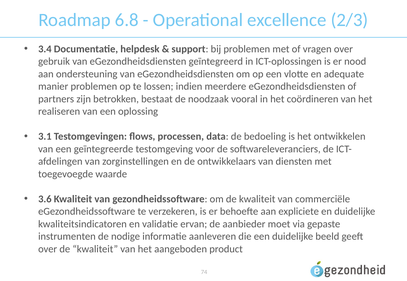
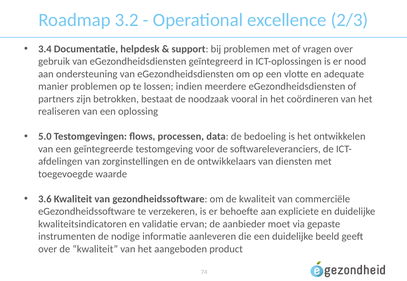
6.8: 6.8 -> 3.2
3.1: 3.1 -> 5.0
